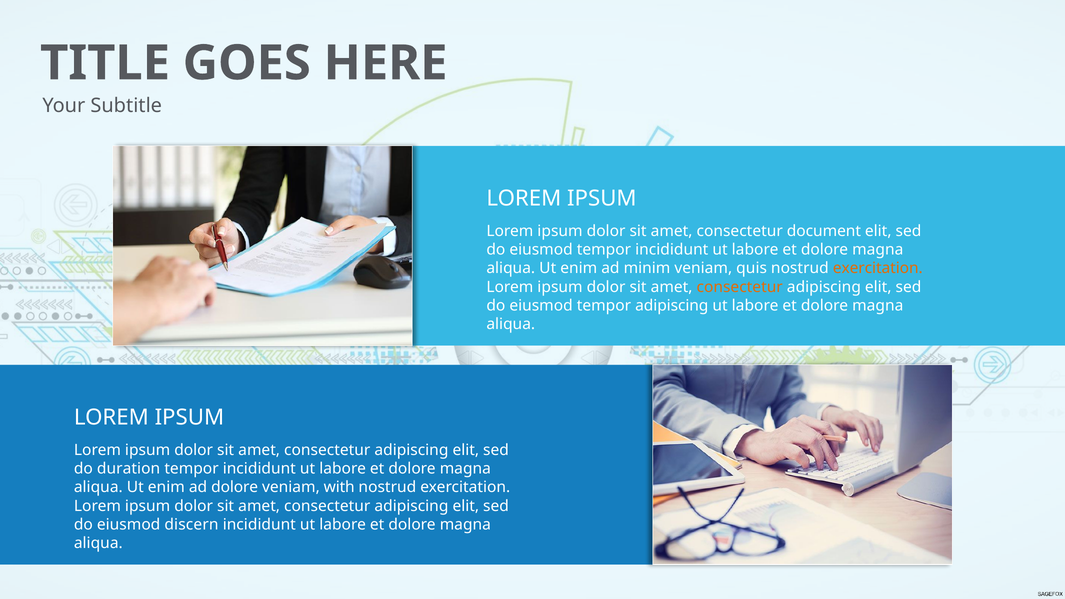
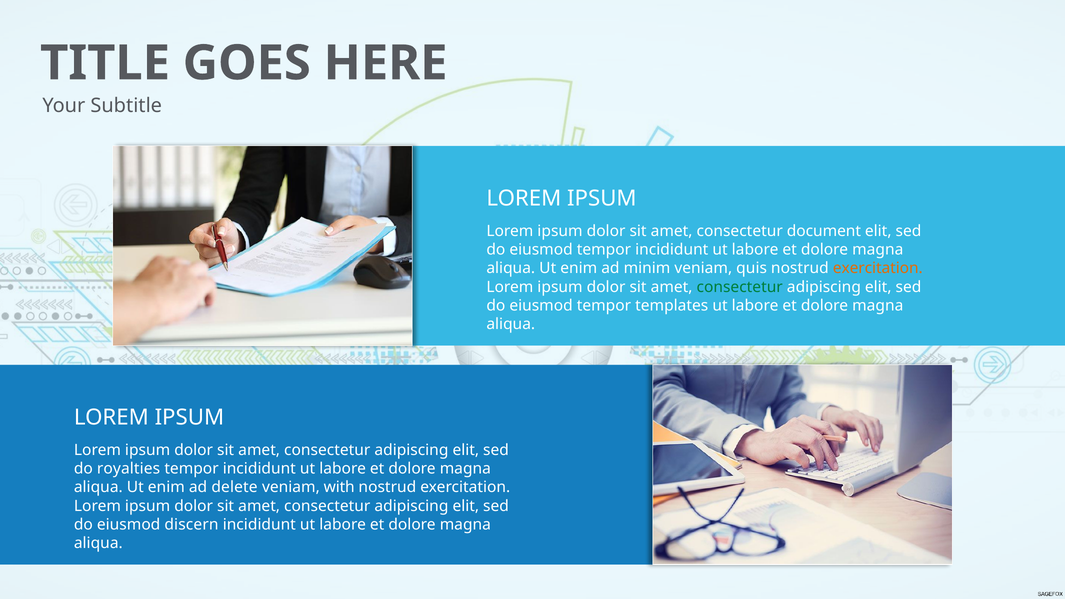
consectetur at (740, 287) colour: orange -> green
tempor adipiscing: adipiscing -> templates
duration: duration -> royalties
ad dolore: dolore -> delete
